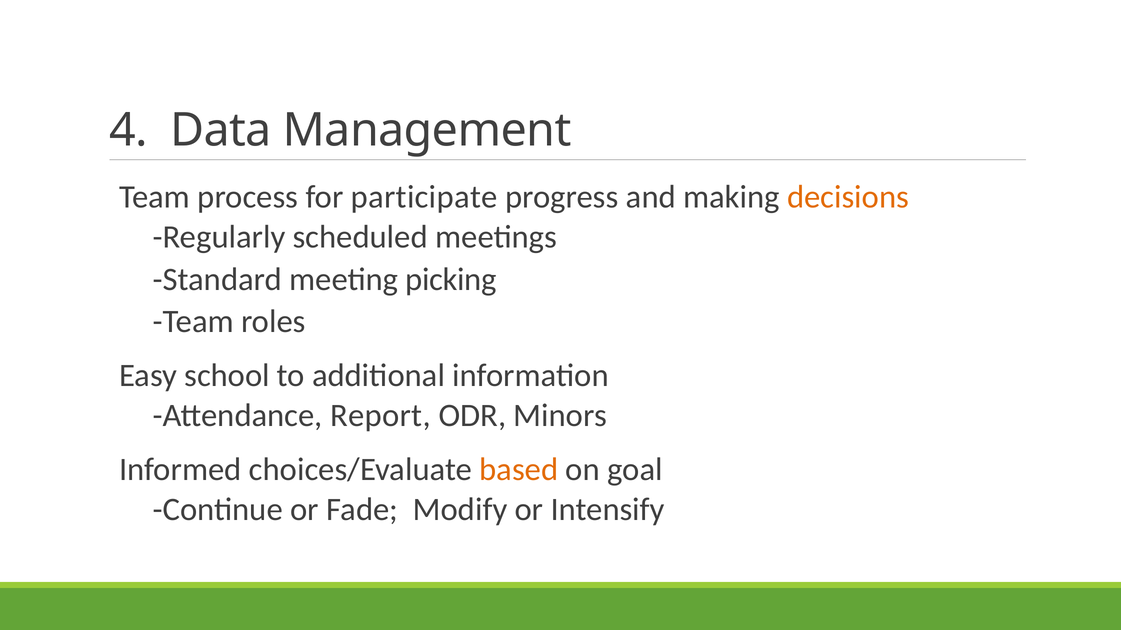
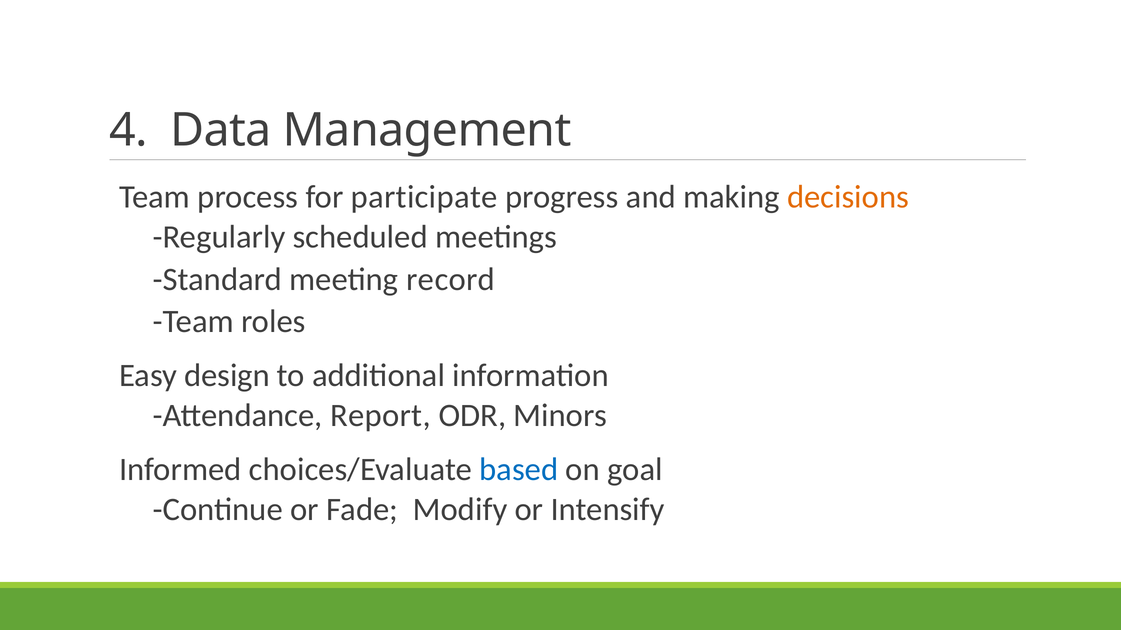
picking: picking -> record
school: school -> design
based colour: orange -> blue
